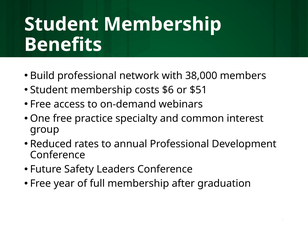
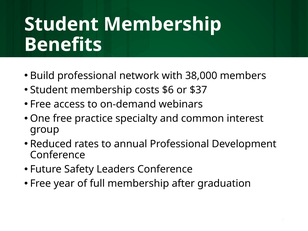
$51: $51 -> $37
